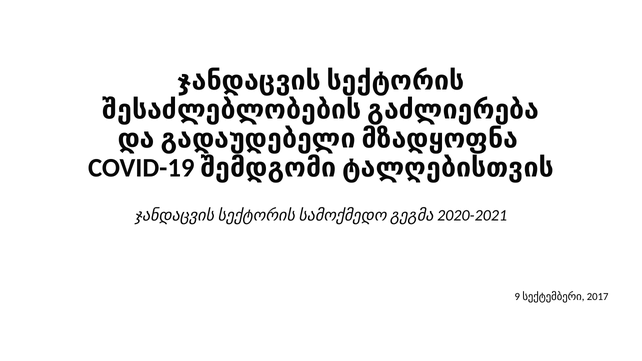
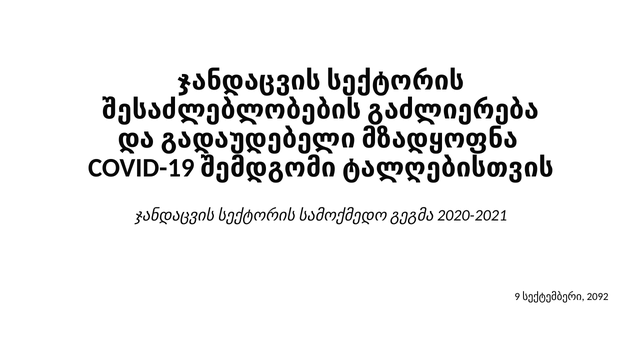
2017: 2017 -> 2092
